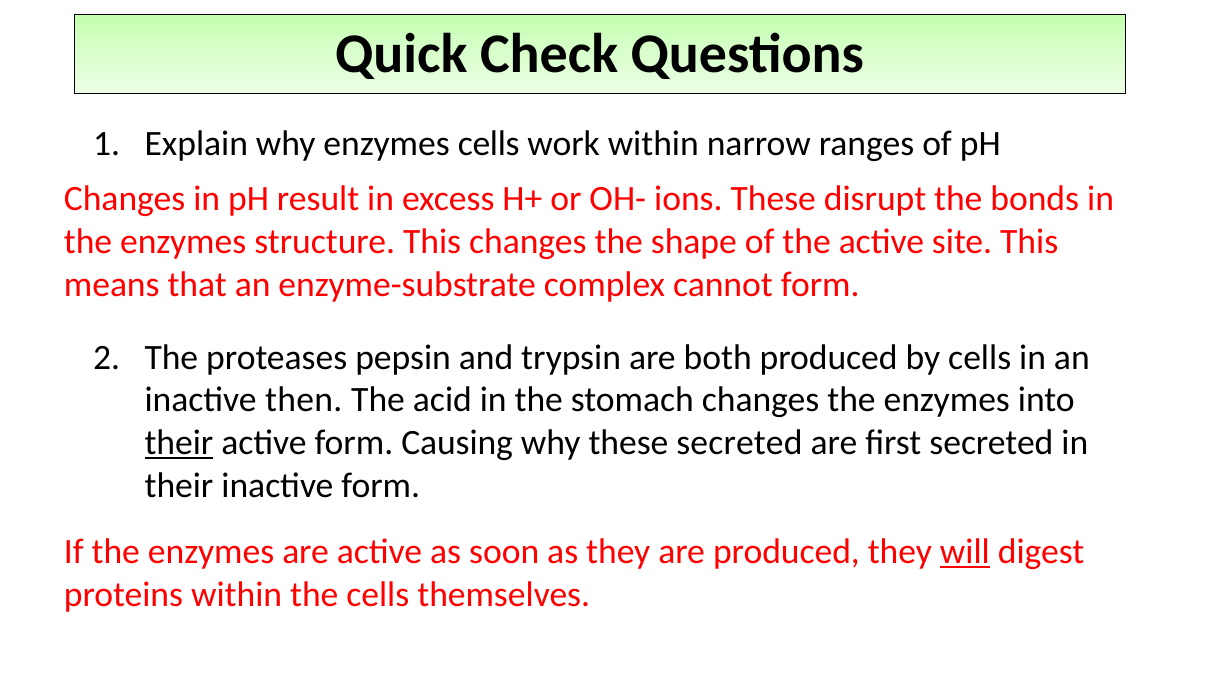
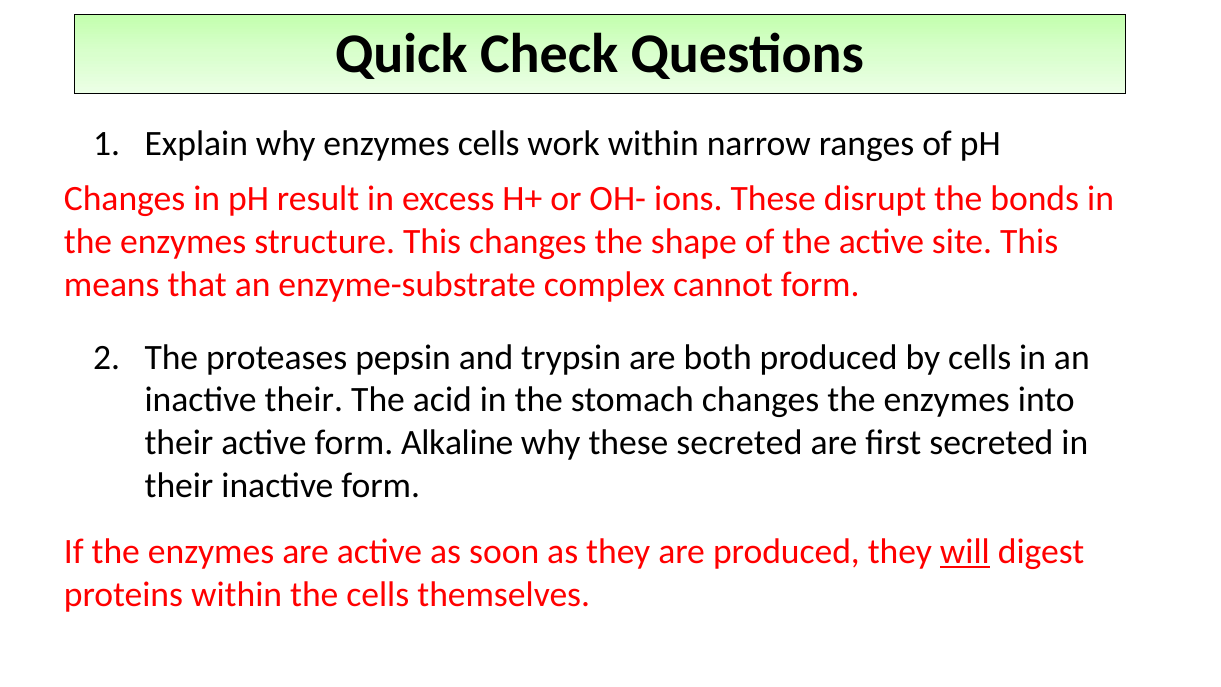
inactive then: then -> their
their at (179, 443) underline: present -> none
Causing: Causing -> Alkaline
